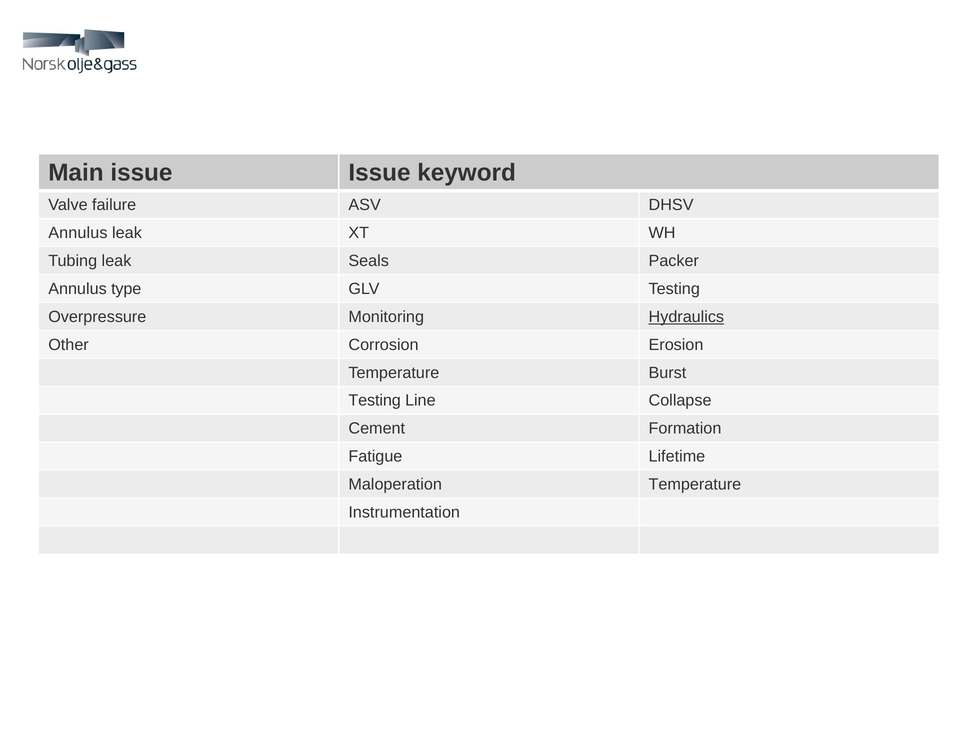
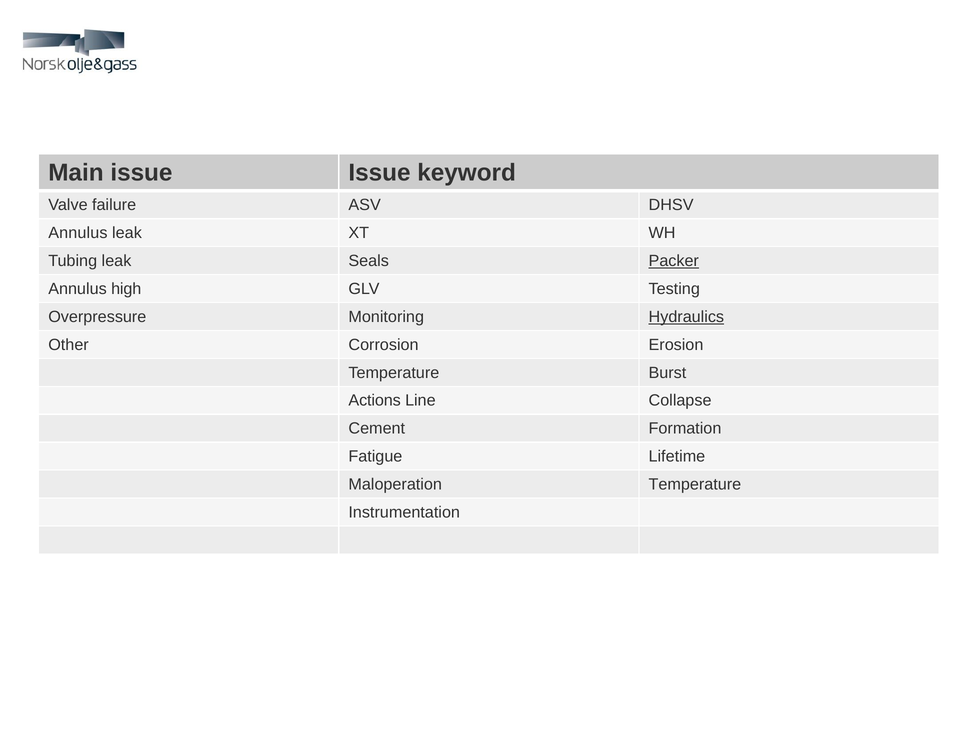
Packer underline: none -> present
type: type -> high
Testing at (375, 400): Testing -> Actions
